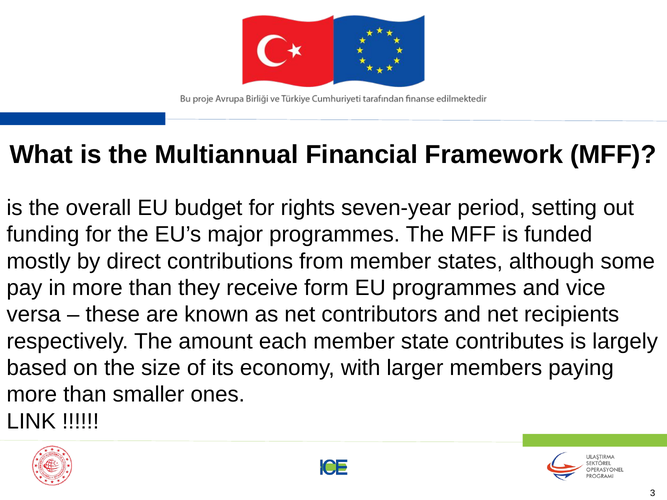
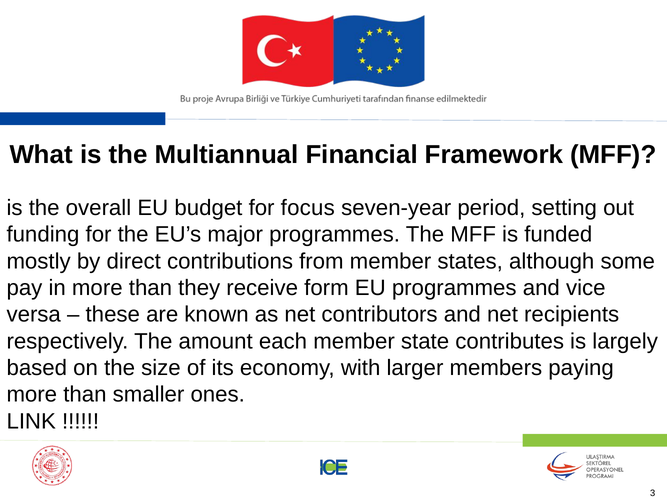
rights: rights -> focus
